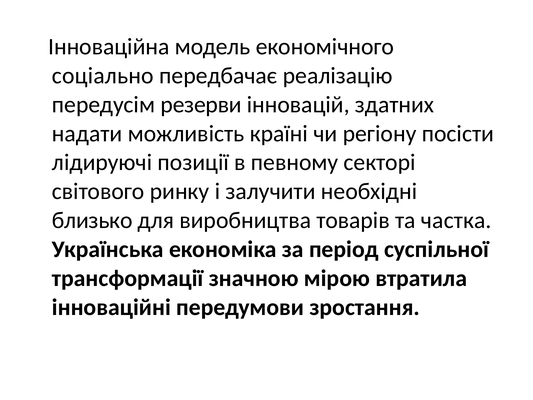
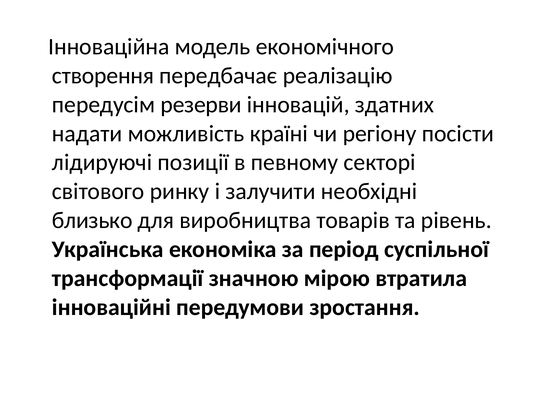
соціально: соціально -> створення
частка: частка -> рівень
